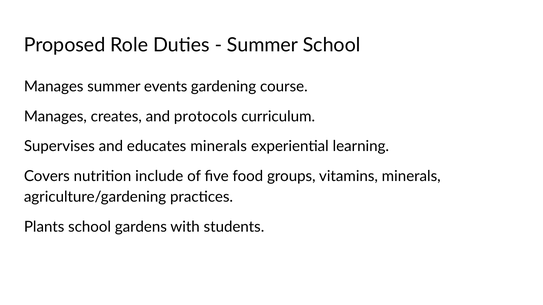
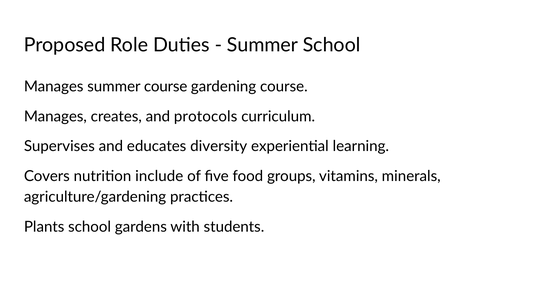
summer events: events -> course
educates minerals: minerals -> diversity
